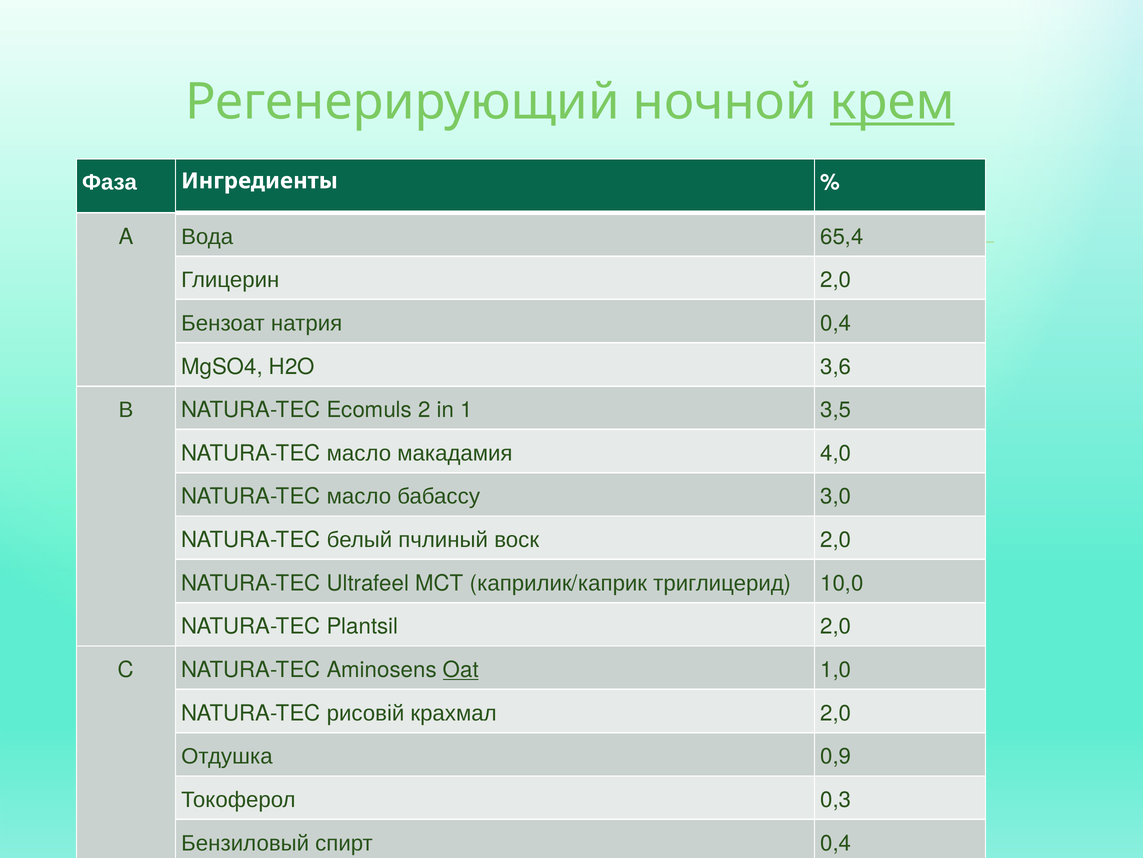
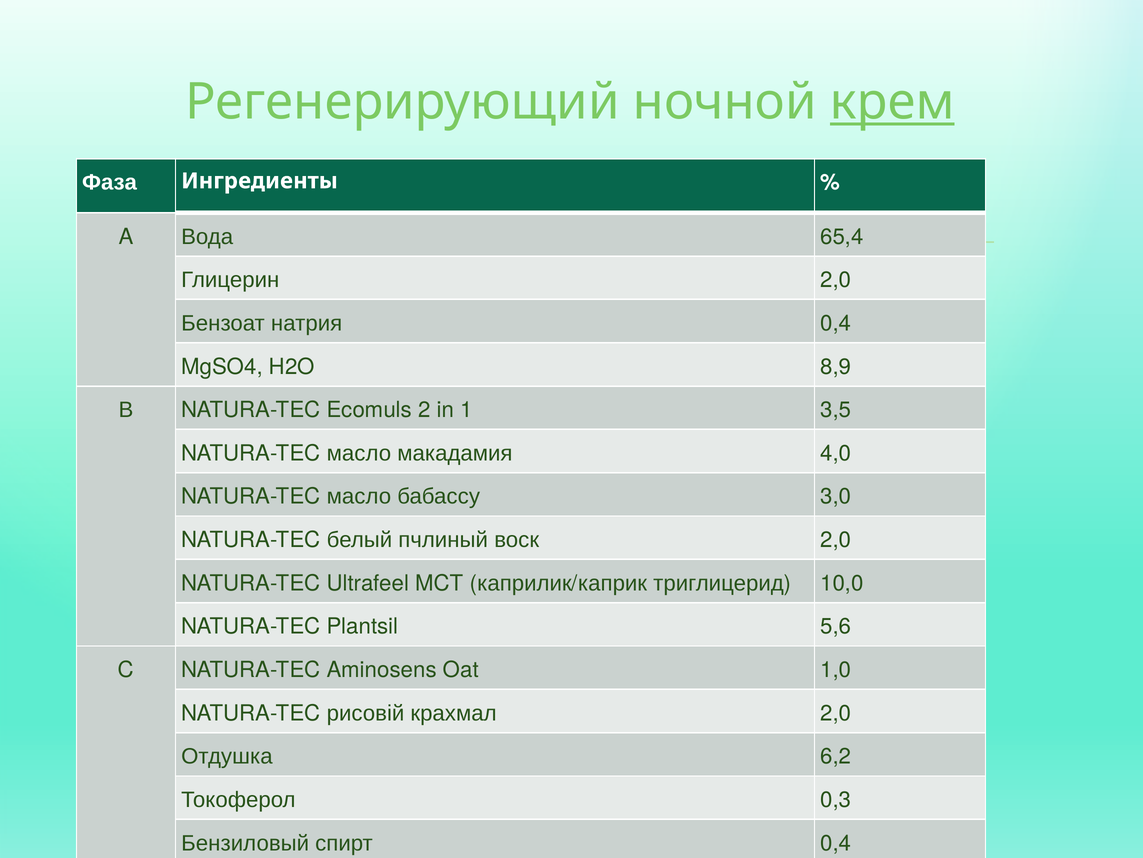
3,6: 3,6 -> 8,9
Plantsil 2,0: 2,0 -> 5,6
Oat underline: present -> none
0,9: 0,9 -> 6,2
